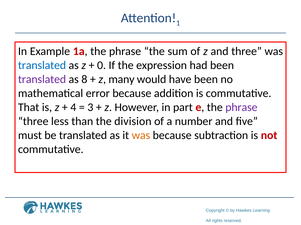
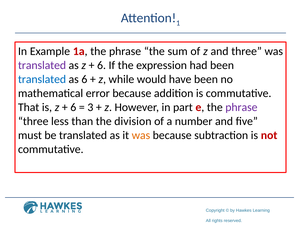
translated at (42, 66) colour: blue -> purple
0 at (102, 66): 0 -> 6
translated at (42, 80) colour: purple -> blue
as 8: 8 -> 6
many: many -> while
4 at (73, 108): 4 -> 6
